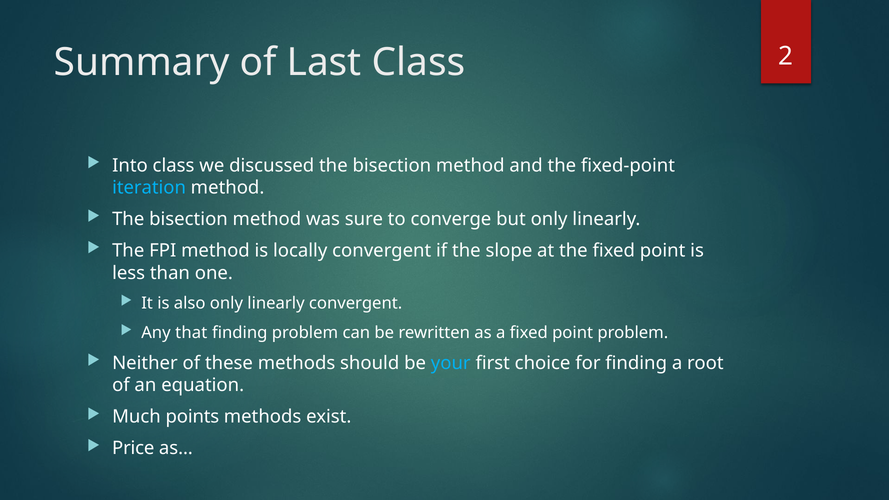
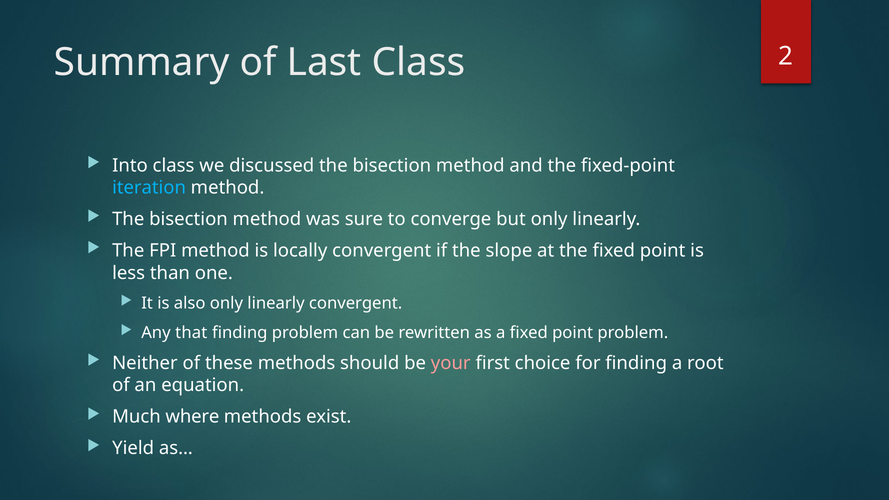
your colour: light blue -> pink
points: points -> where
Price: Price -> Yield
